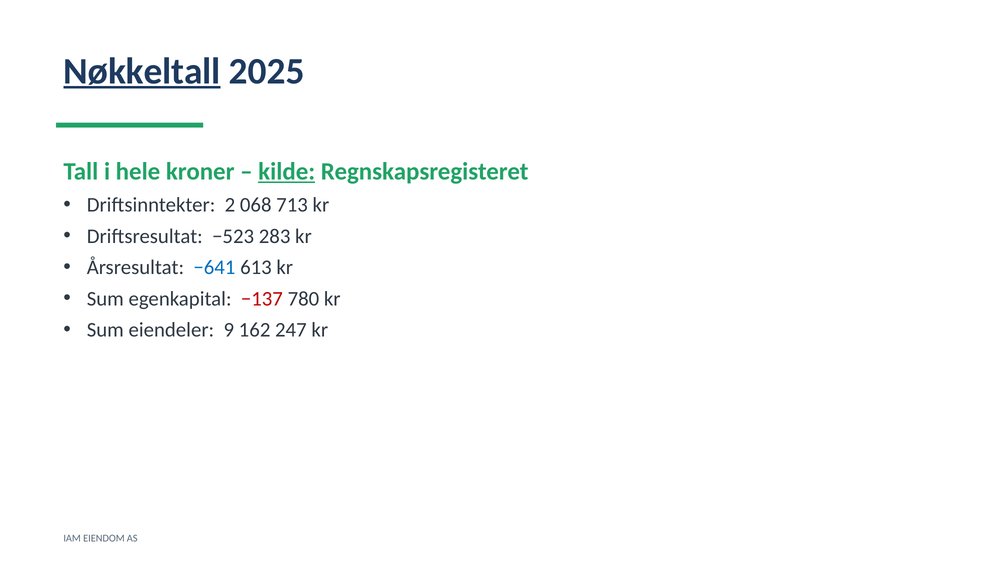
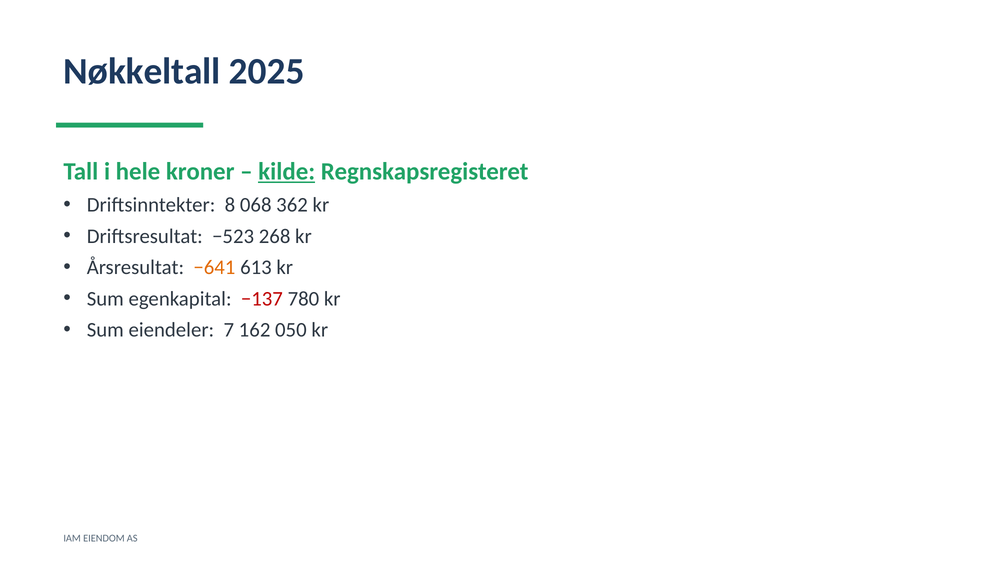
Nøkkeltall underline: present -> none
2: 2 -> 8
713: 713 -> 362
283: 283 -> 268
−641 colour: blue -> orange
9: 9 -> 7
247: 247 -> 050
